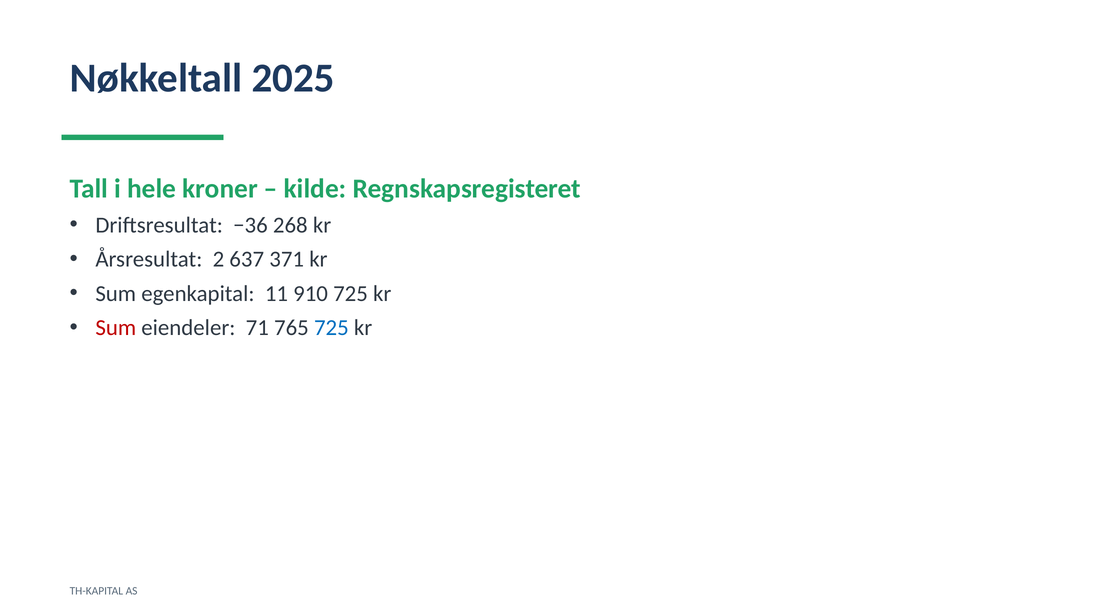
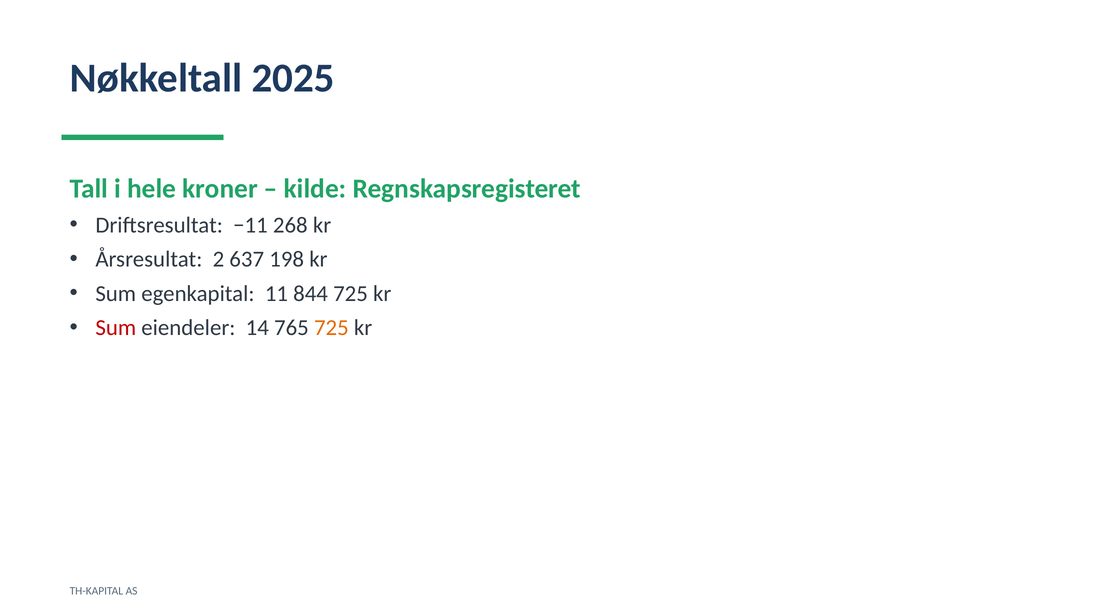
−36: −36 -> −11
371: 371 -> 198
910: 910 -> 844
71: 71 -> 14
725 at (331, 328) colour: blue -> orange
